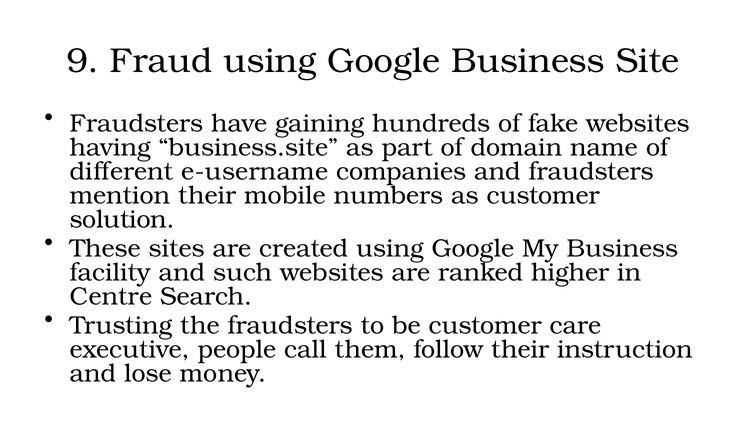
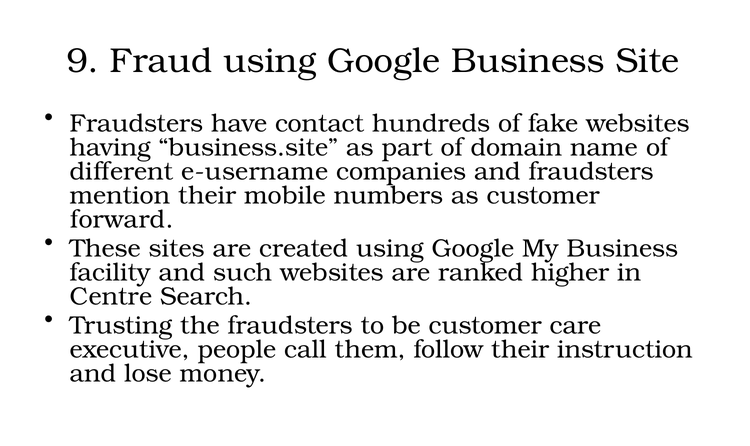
gaining: gaining -> contact
solution: solution -> forward
